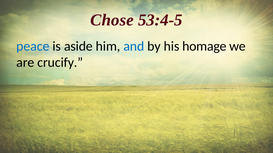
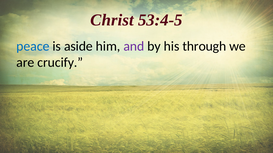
Chose: Chose -> Christ
and colour: blue -> purple
homage: homage -> through
